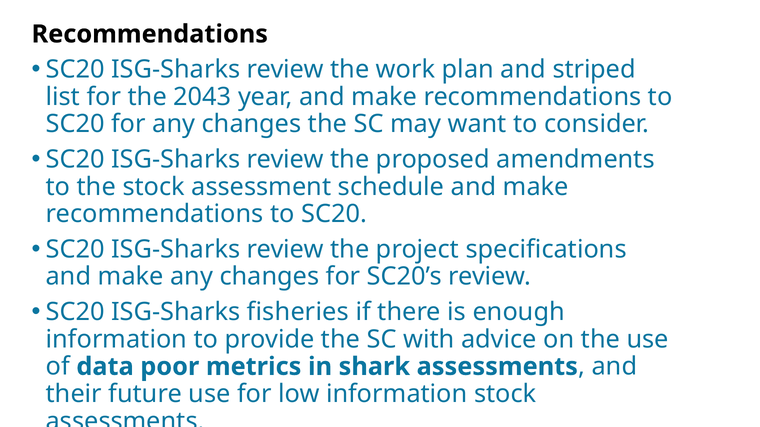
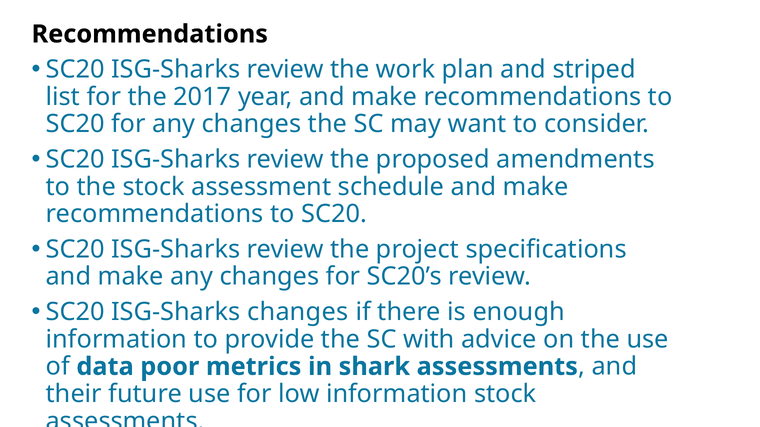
2043: 2043 -> 2017
ISG-Sharks fisheries: fisheries -> changes
